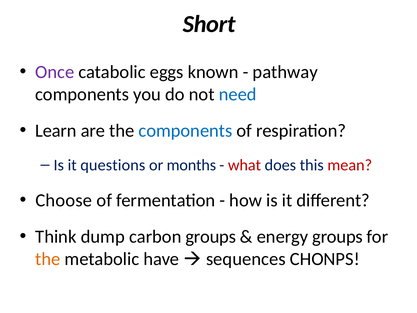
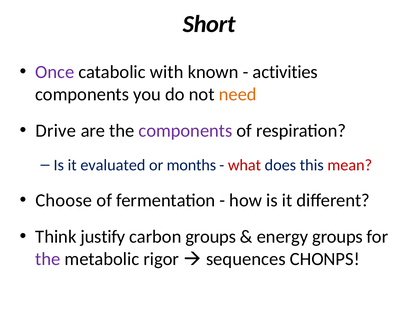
eggs: eggs -> with
pathway: pathway -> activities
need colour: blue -> orange
Learn: Learn -> Drive
components at (185, 131) colour: blue -> purple
questions: questions -> evaluated
dump: dump -> justify
the at (48, 259) colour: orange -> purple
have: have -> rigor
